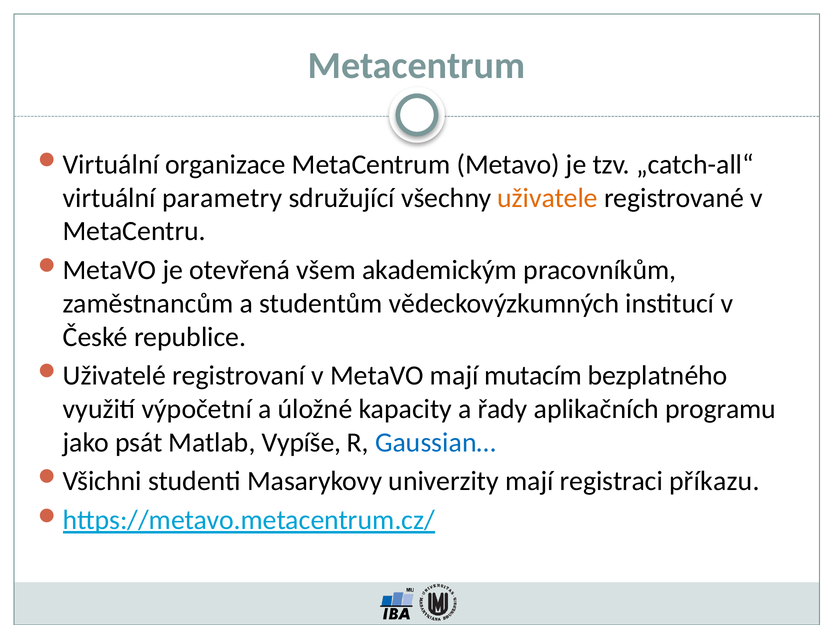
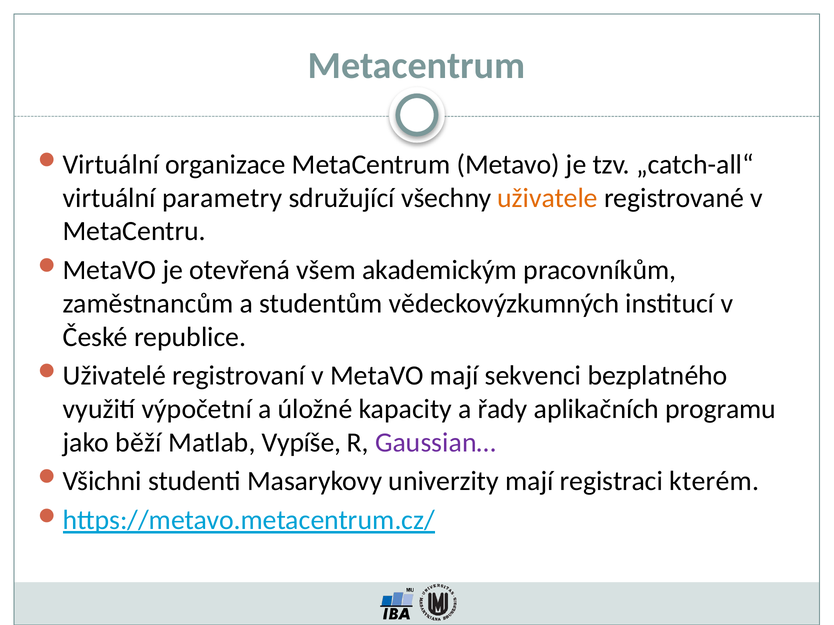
mutacím: mutacím -> sekvenci
psát: psát -> běží
Gaussian… colour: blue -> purple
příkazu: příkazu -> kterém
